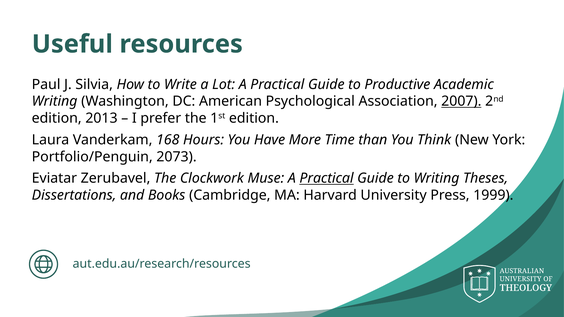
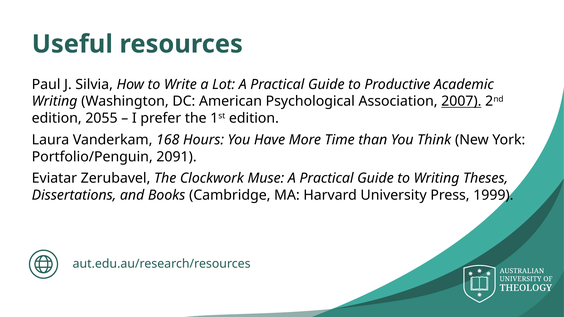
2013: 2013 -> 2055
2073: 2073 -> 2091
Practical at (327, 178) underline: present -> none
